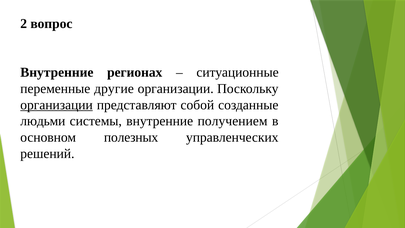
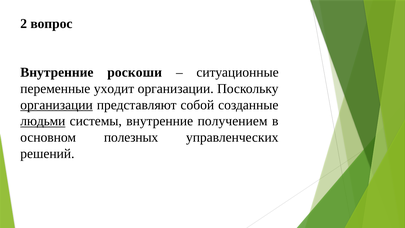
регионах: регионах -> роскоши
другие: другие -> уходит
людьми underline: none -> present
